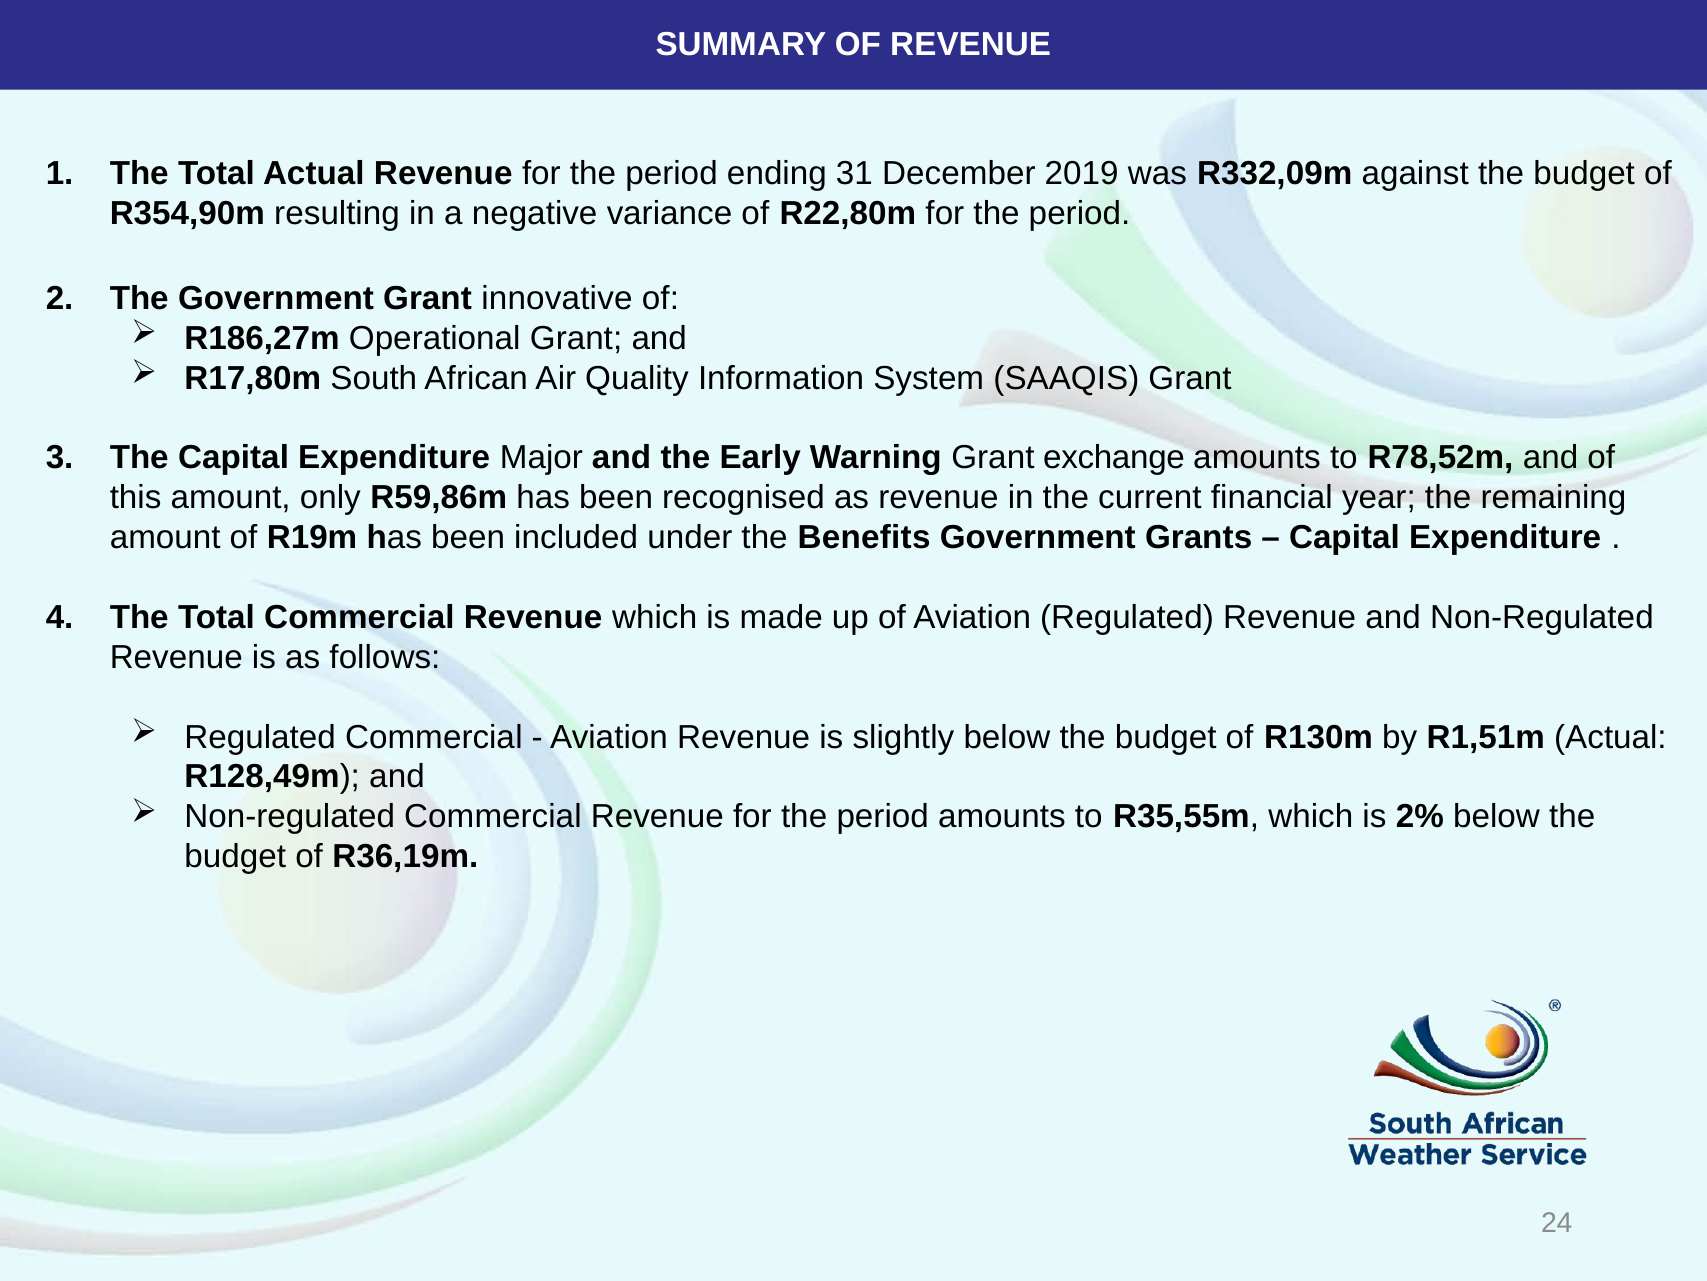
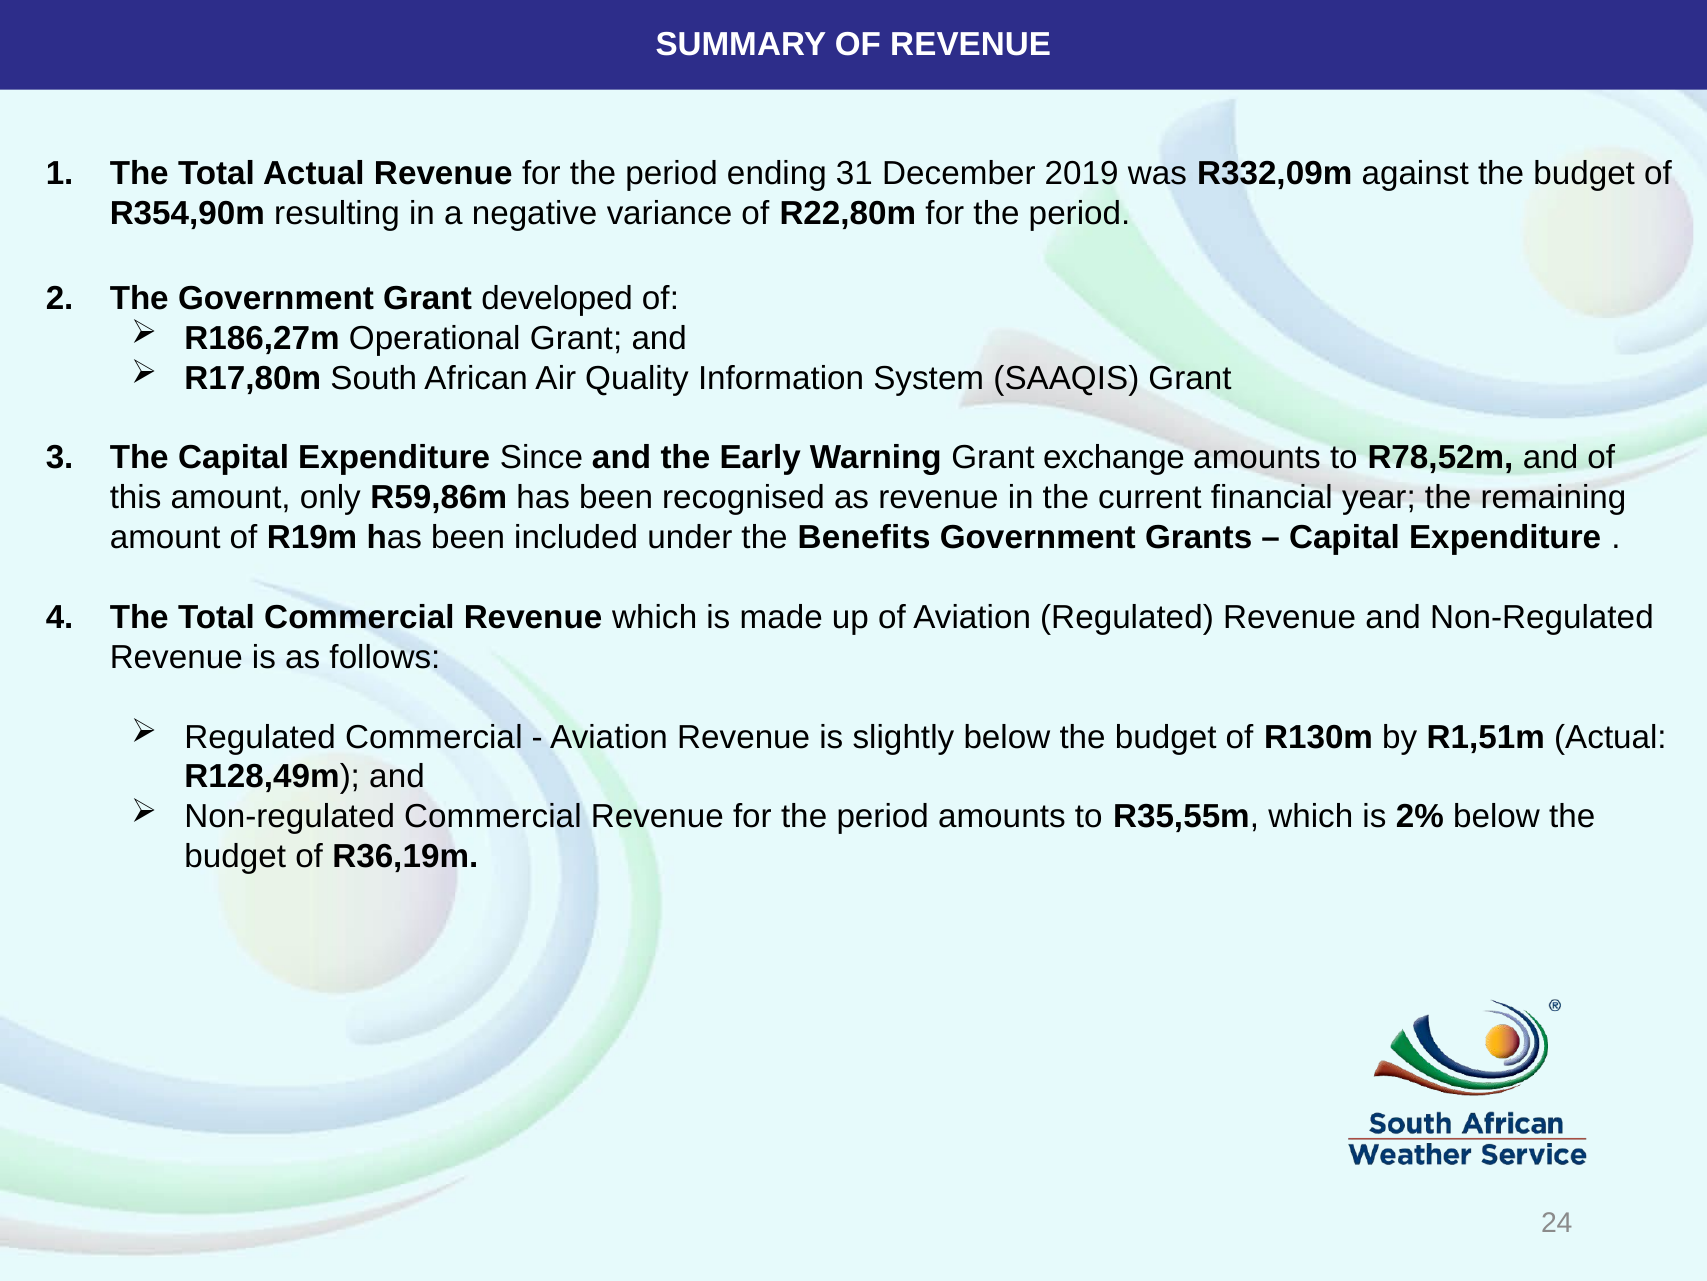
innovative: innovative -> developed
Major: Major -> Since
